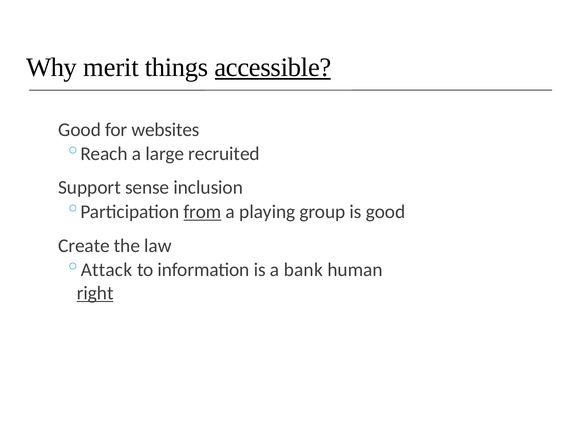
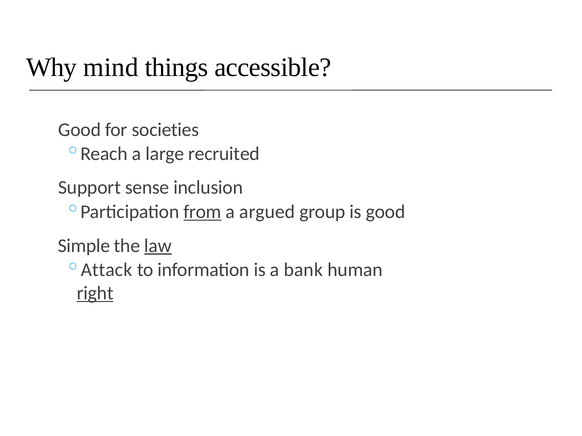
merit: merit -> mind
accessible underline: present -> none
websites: websites -> societies
playing: playing -> argued
Create: Create -> Simple
law underline: none -> present
